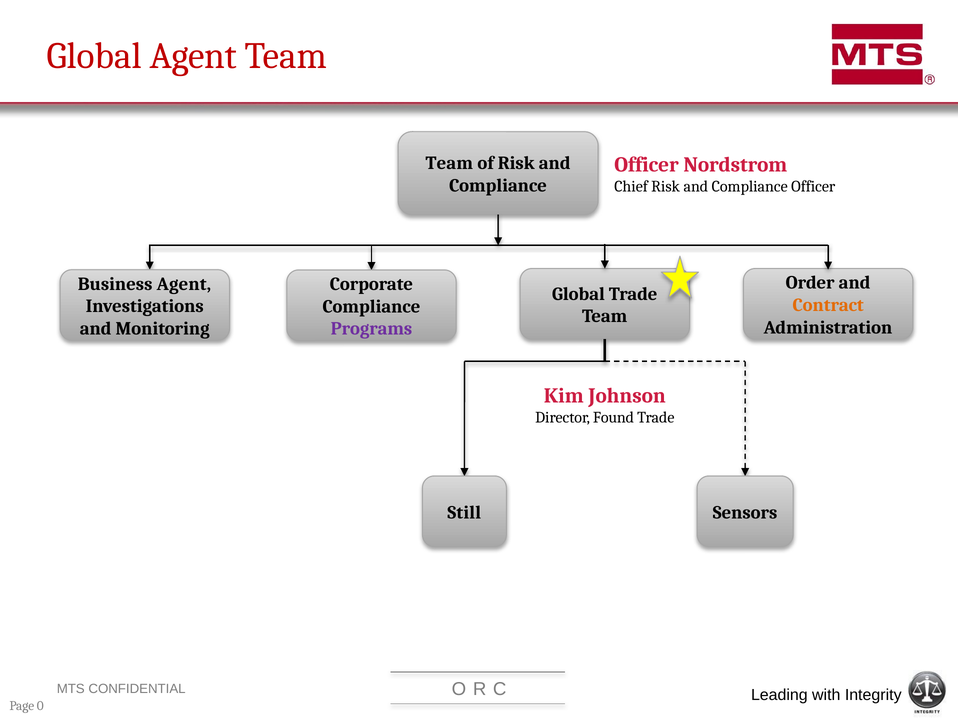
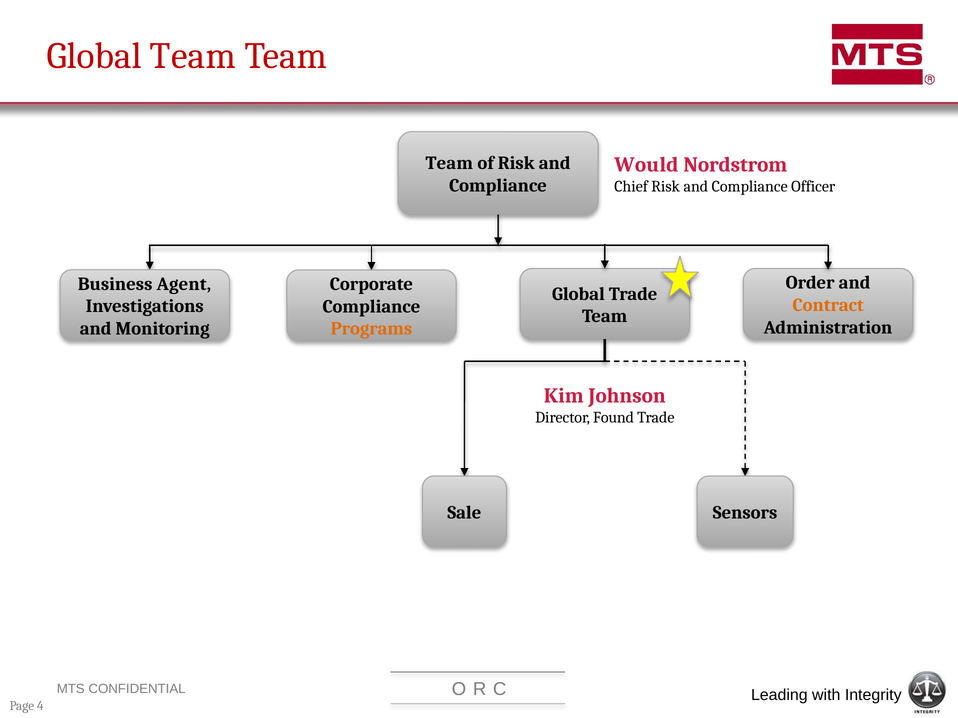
Global Agent: Agent -> Team
Officer at (647, 165): Officer -> Would
Programs colour: purple -> orange
Still: Still -> Sale
0: 0 -> 4
